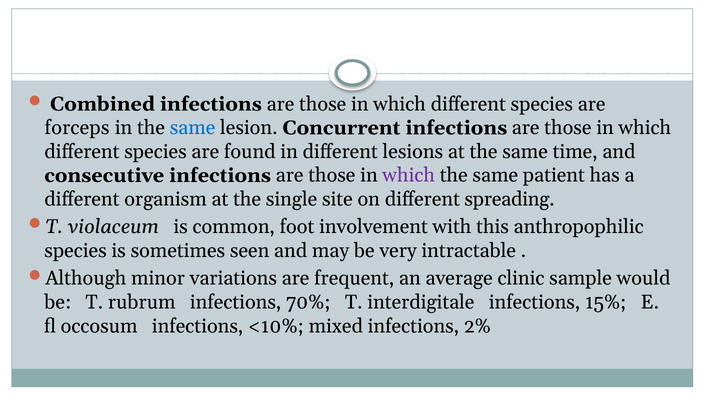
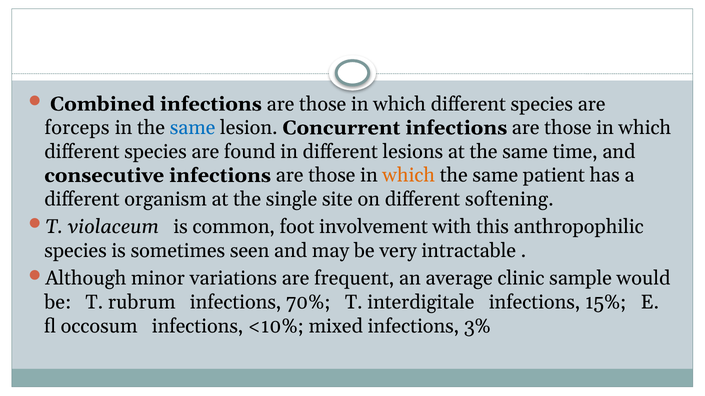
which at (409, 176) colour: purple -> orange
spreading: spreading -> softening
2%: 2% -> 3%
